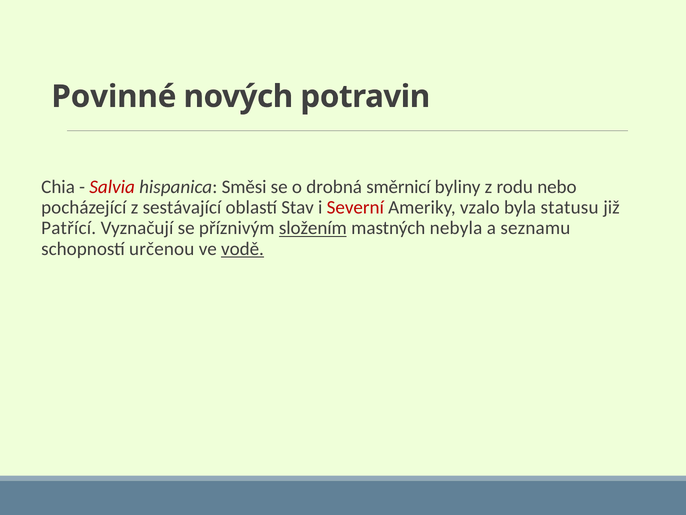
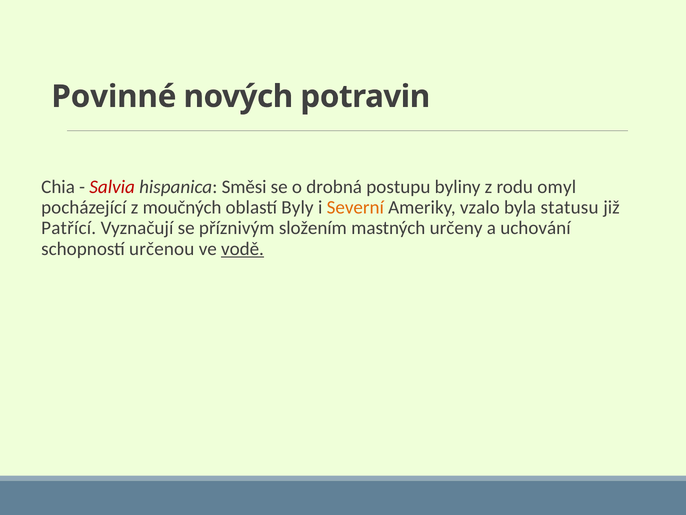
směrnicí: směrnicí -> postupu
nebo: nebo -> omyl
sestávající: sestávající -> moučných
Stav: Stav -> Byly
Severní colour: red -> orange
složením underline: present -> none
nebyla: nebyla -> určeny
seznamu: seznamu -> uchování
